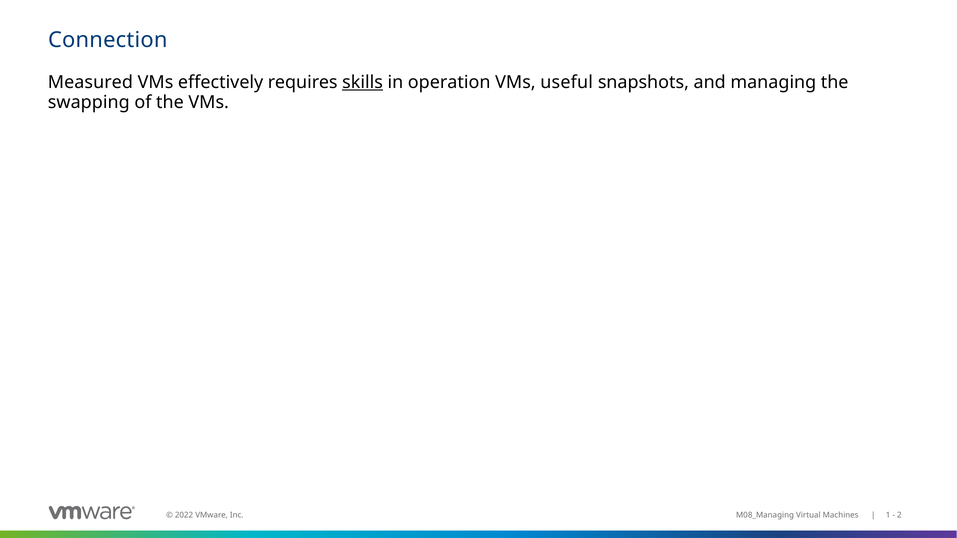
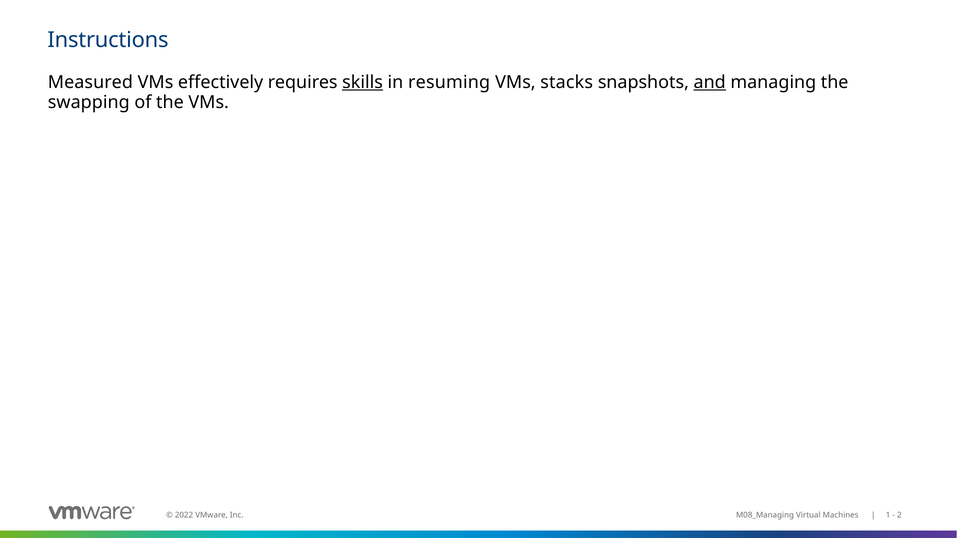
Connection: Connection -> Instructions
operation: operation -> resuming
useful: useful -> stacks
and underline: none -> present
